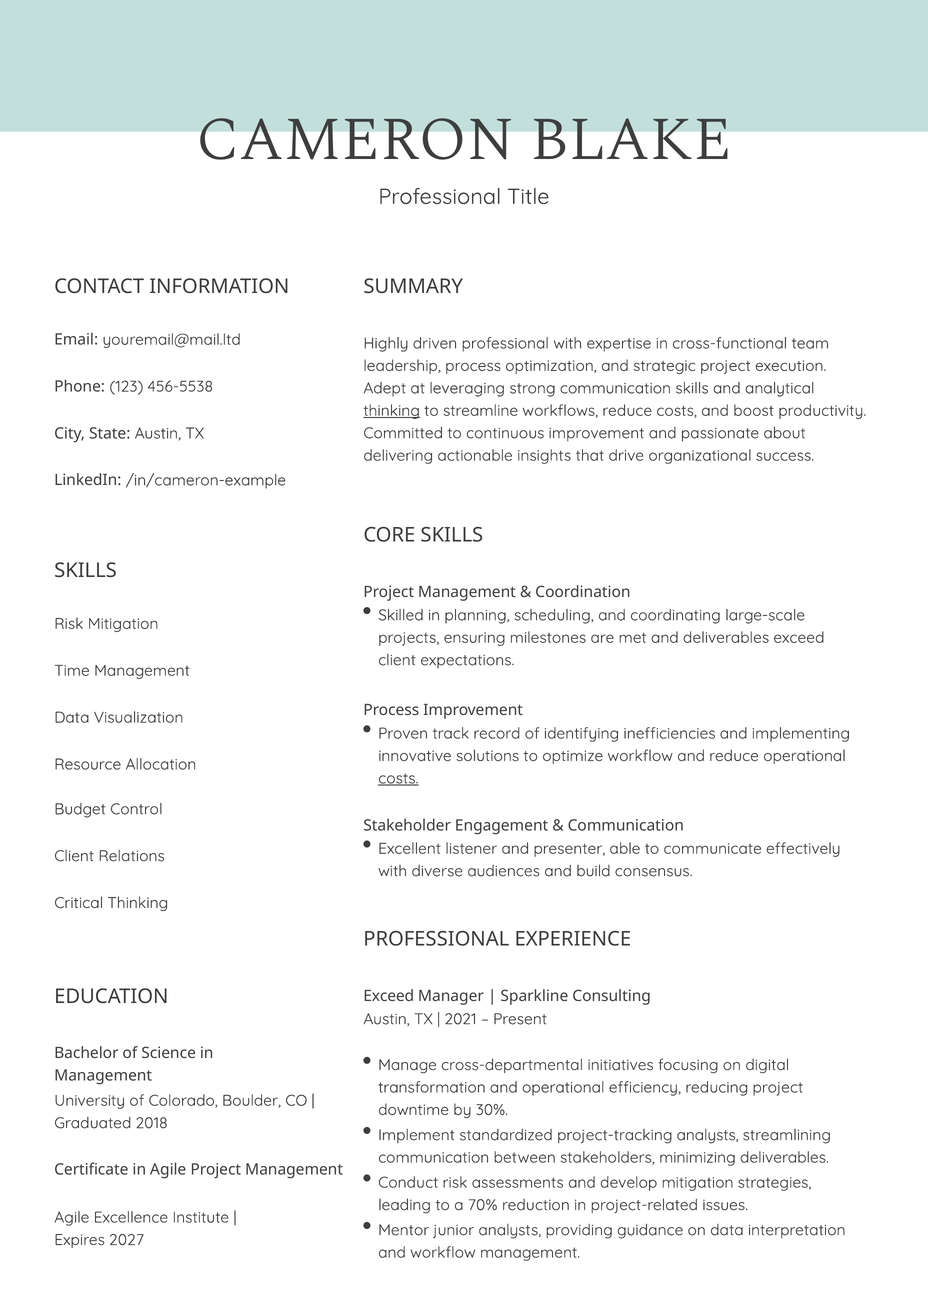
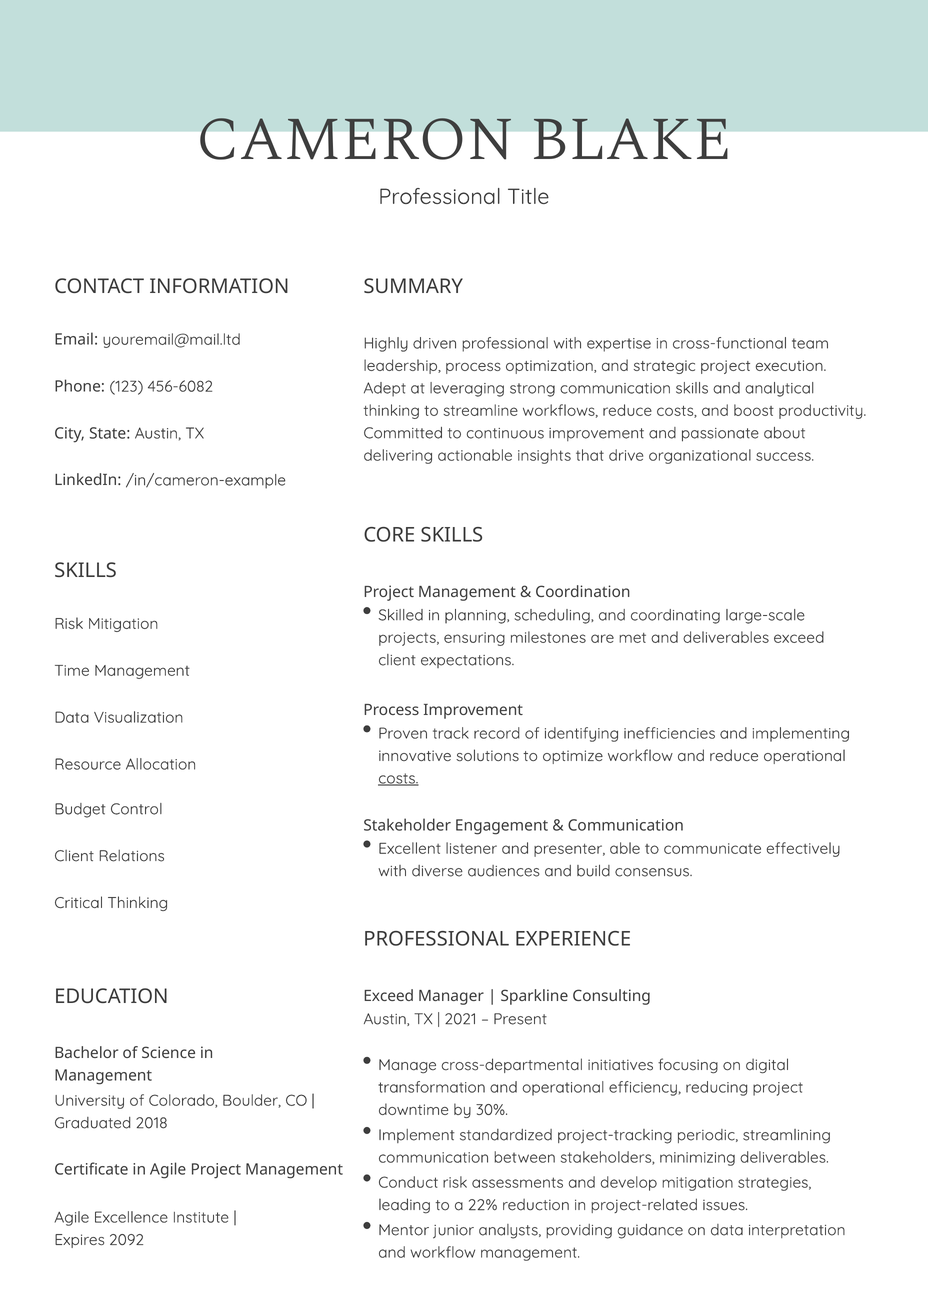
456-5538: 456-5538 -> 456-6082
thinking at (392, 411) underline: present -> none
project-tracking analysts: analysts -> periodic
70%: 70% -> 22%
2027: 2027 -> 2092
